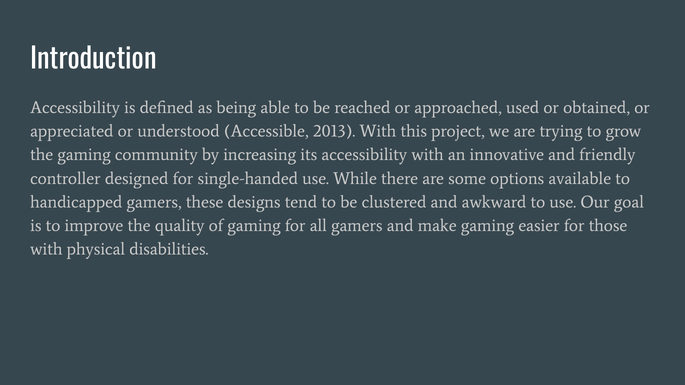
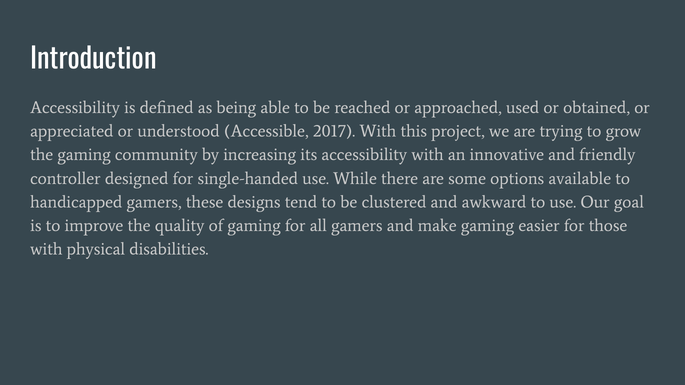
2013: 2013 -> 2017
